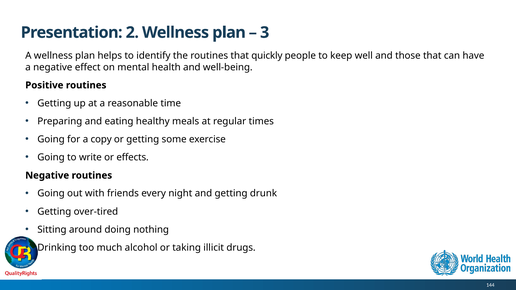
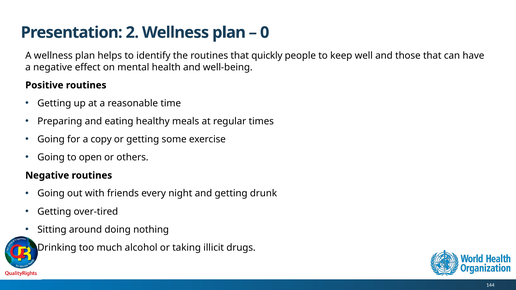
3: 3 -> 0
write: write -> open
effects: effects -> others
